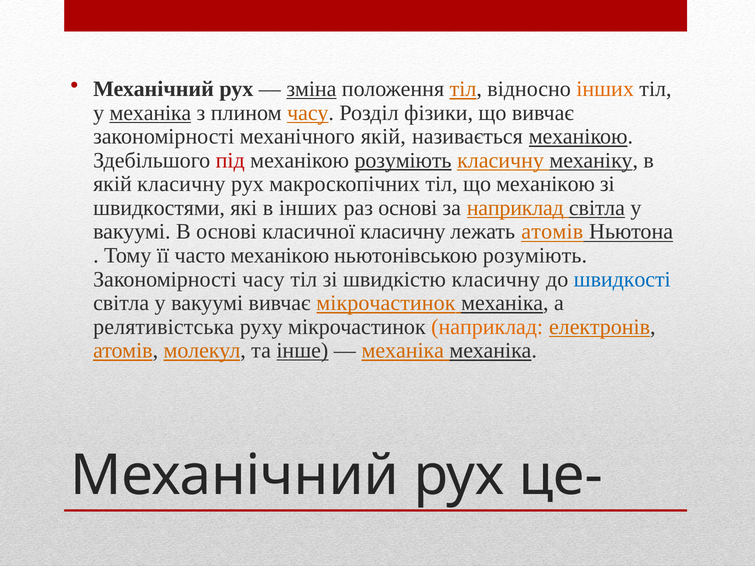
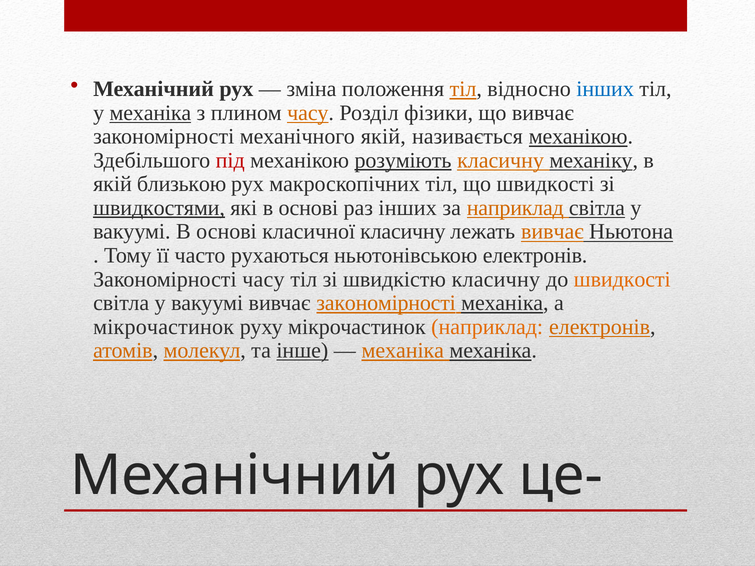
зміна underline: present -> none
інших at (605, 89) colour: orange -> blue
якій класичну: класичну -> близькою
що механікою: механікою -> швидкості
швидкостями underline: none -> present
які в інших: інших -> основі
раз основі: основі -> інших
лежать атомів: атомів -> вивчає
часто механікою: механікою -> рухаються
ньютонівською розуміють: розуміють -> електронів
швидкості at (622, 279) colour: blue -> orange
вакуумі вивчає мікрочастинок: мікрочастинок -> закономірності
релятивістська at (164, 327): релятивістська -> мікрочастинок
